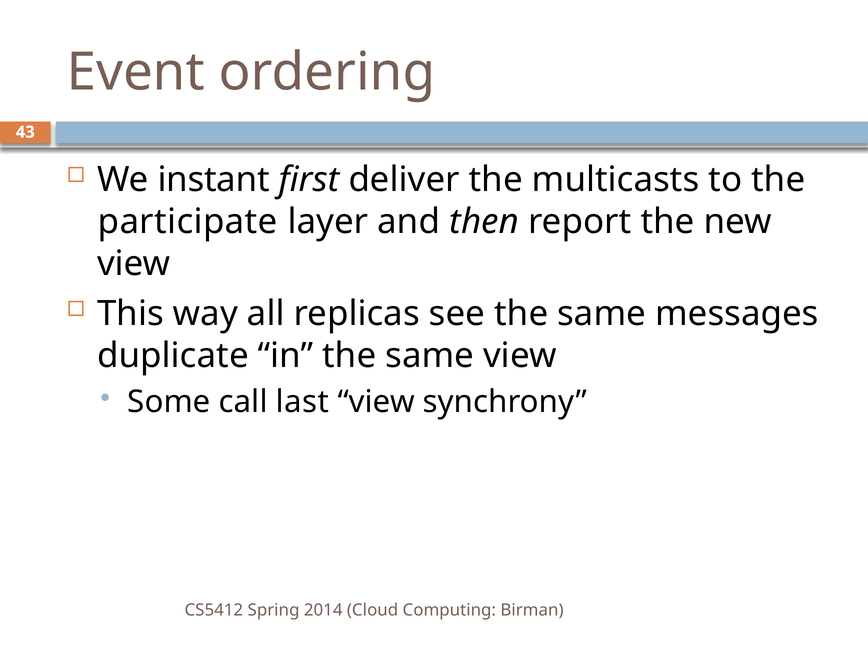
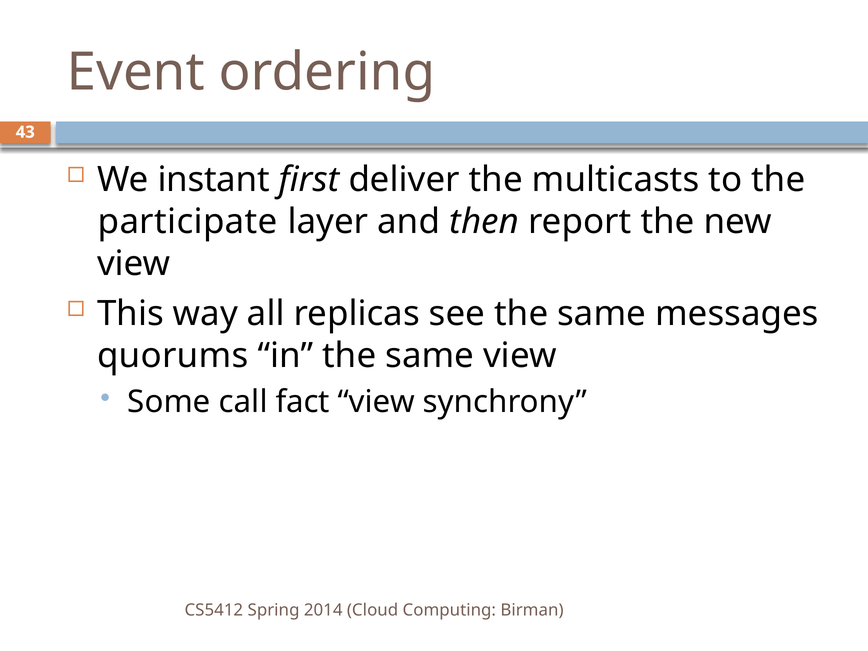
duplicate: duplicate -> quorums
last: last -> fact
